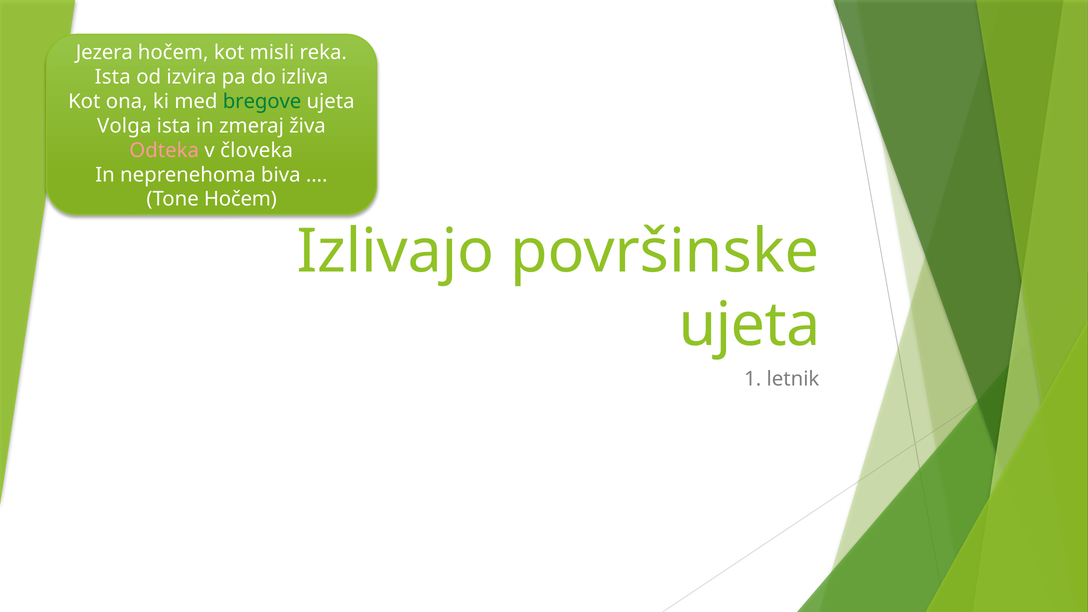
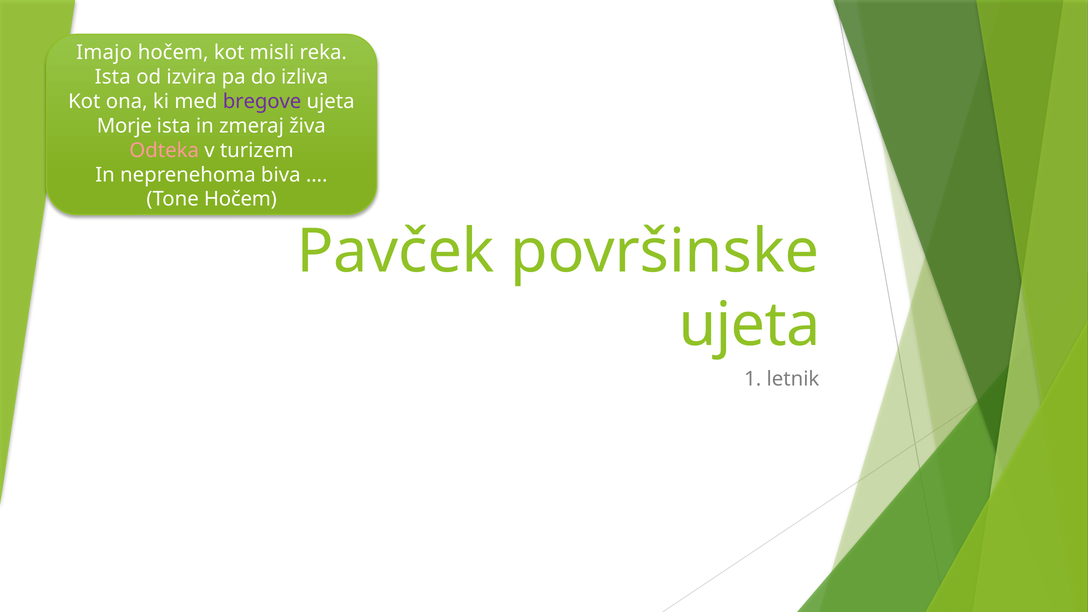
Jezera: Jezera -> Imajo
bregove colour: green -> purple
Volga: Volga -> Morje
človeka: človeka -> turizem
Izlivajo: Izlivajo -> Pavček
